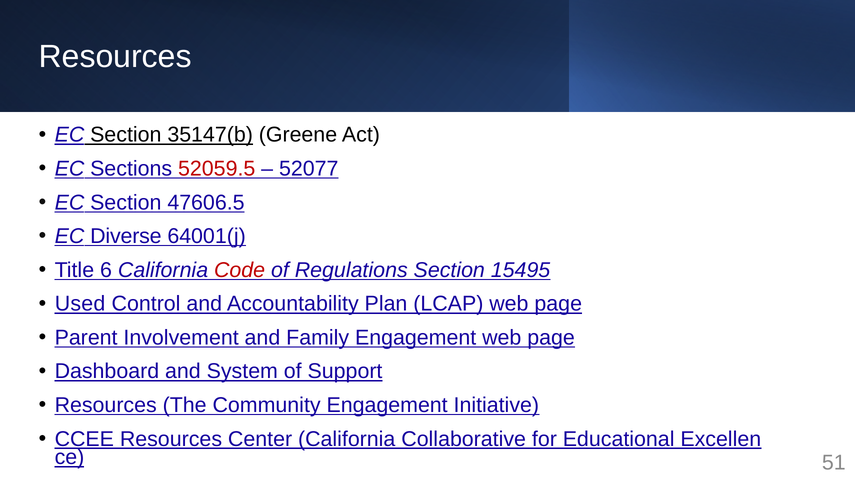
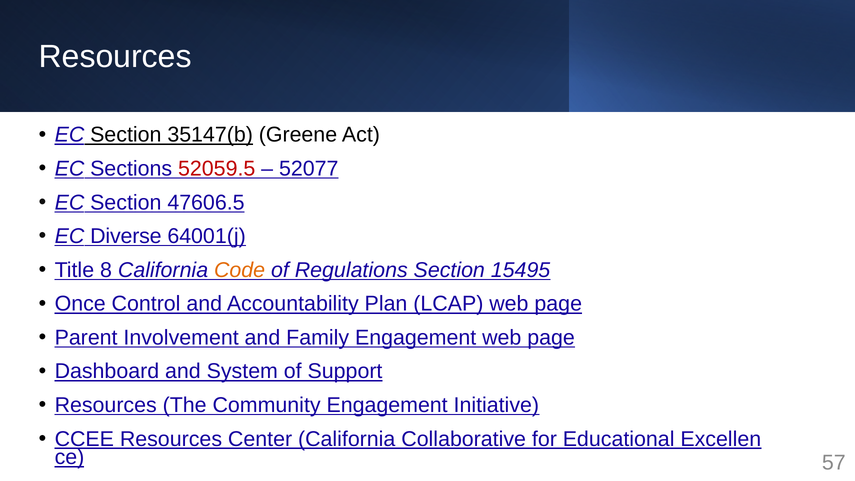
6: 6 -> 8
Code colour: red -> orange
Used: Used -> Once
51: 51 -> 57
